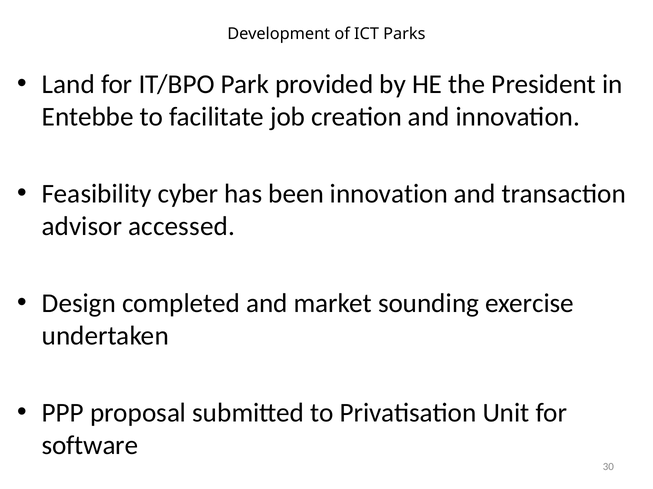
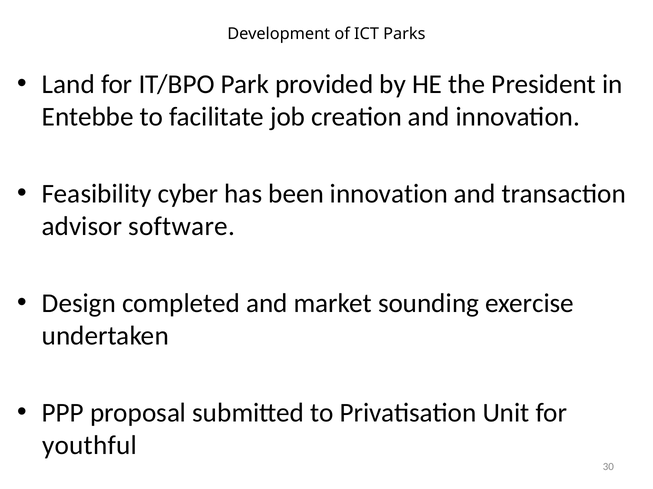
accessed: accessed -> software
software: software -> youthful
